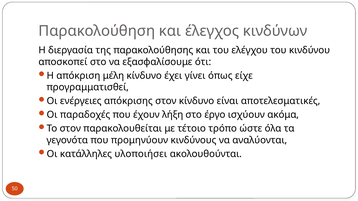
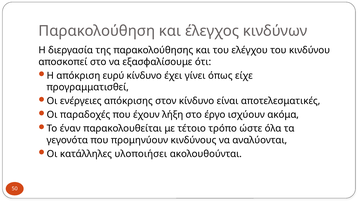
μέλη: μέλη -> ευρύ
Το στον: στον -> έναν
